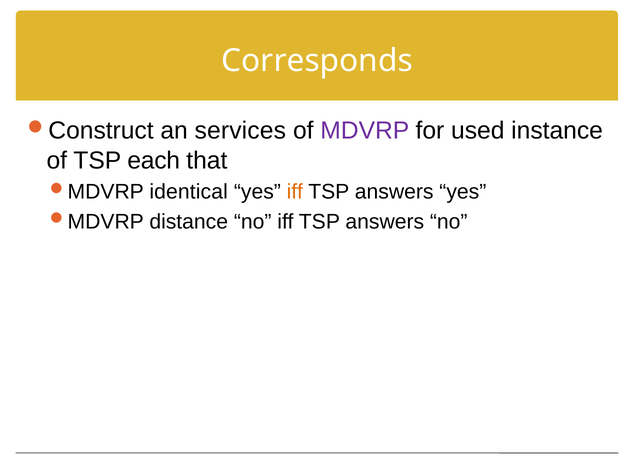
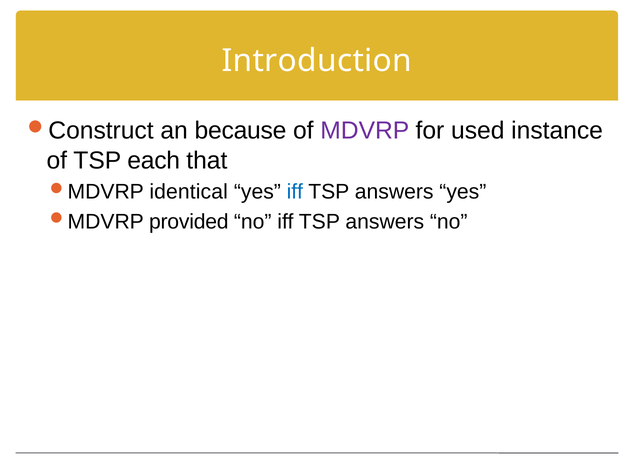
Corresponds: Corresponds -> Introduction
services: services -> because
iff at (295, 192) colour: orange -> blue
distance: distance -> provided
